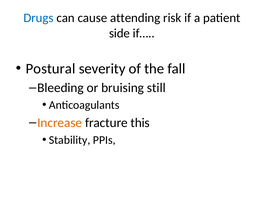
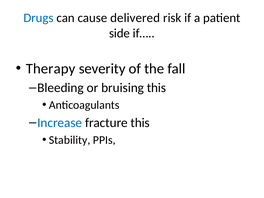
attending: attending -> delivered
Postural: Postural -> Therapy
bruising still: still -> this
Increase colour: orange -> blue
